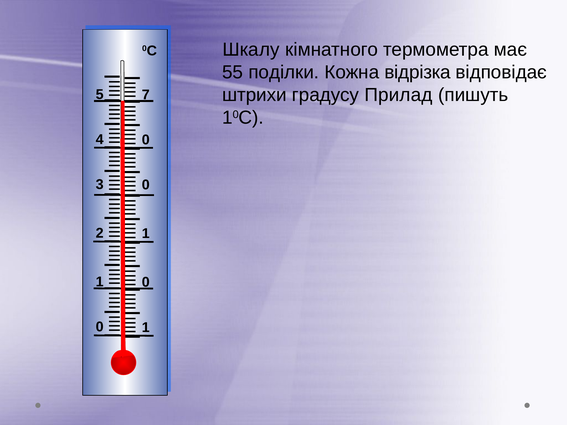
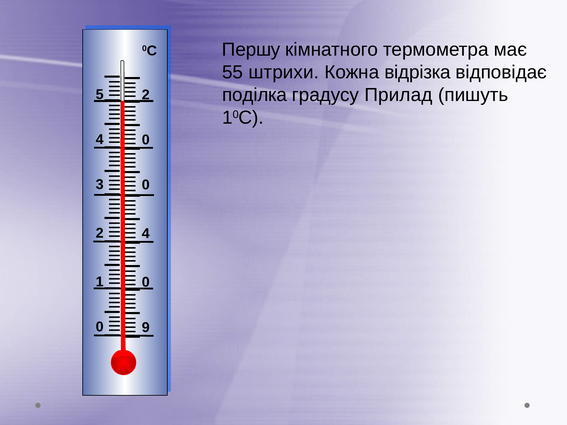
Шкалу: Шкалу -> Першу
поділки: поділки -> штрихи
штрихи: штрихи -> поділка
5 7: 7 -> 2
2 1: 1 -> 4
0 1: 1 -> 9
